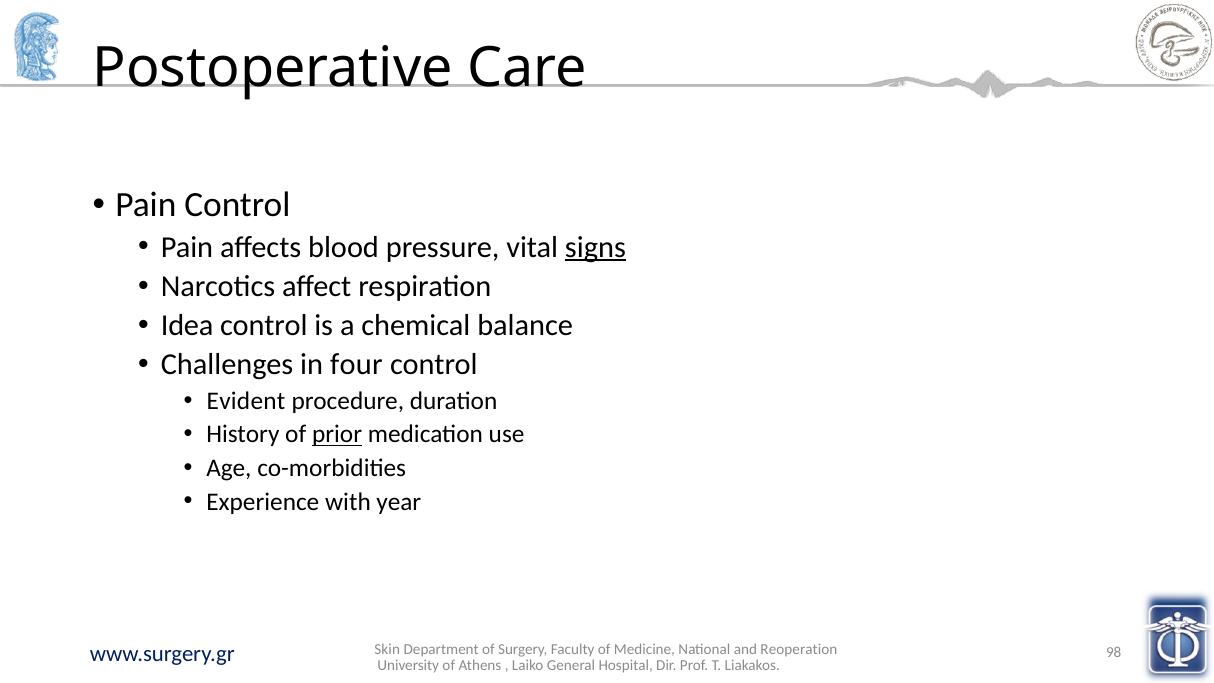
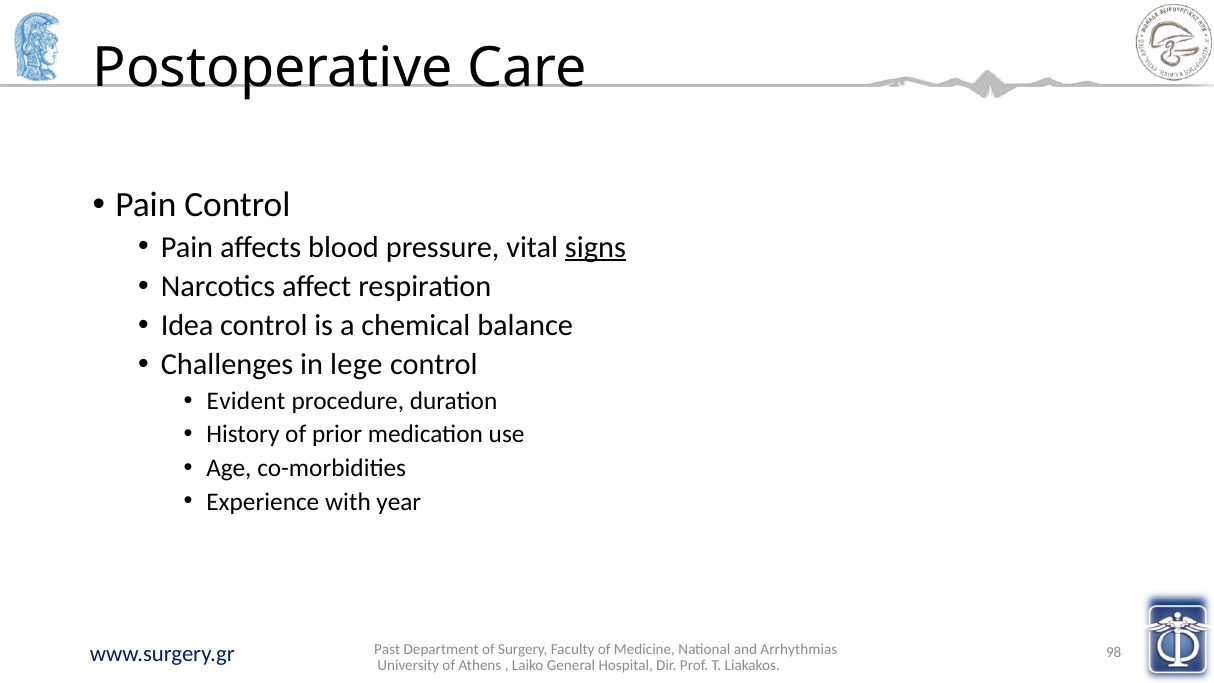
four: four -> lege
prior underline: present -> none
Skin: Skin -> Past
Reoperation: Reoperation -> Arrhythmias
